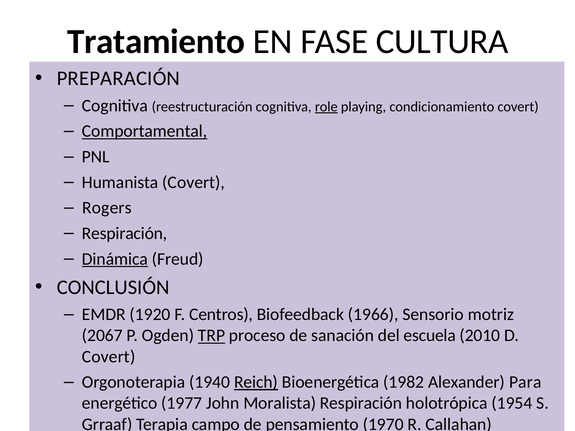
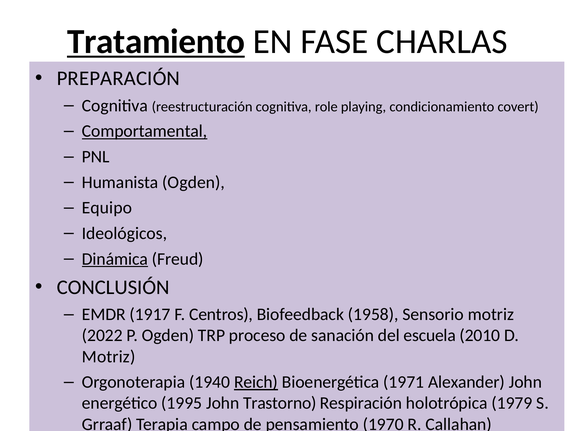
Tratamiento underline: none -> present
CULTURA: CULTURA -> CHARLAS
role underline: present -> none
Humanista Covert: Covert -> Ogden
Rogers: Rogers -> Equipo
Respiración at (125, 233): Respiración -> Ideológicos
1920: 1920 -> 1917
1966: 1966 -> 1958
2067: 2067 -> 2022
TRP underline: present -> none
Covert at (109, 357): Covert -> Motriz
1982: 1982 -> 1971
Alexander Para: Para -> John
1977: 1977 -> 1995
Moralista: Moralista -> Trastorno
1954: 1954 -> 1979
